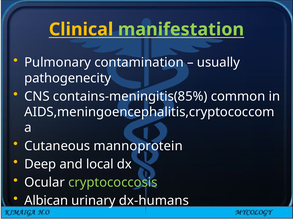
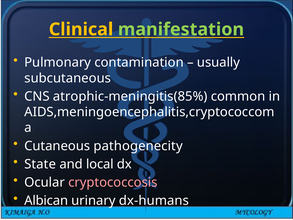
pathogenecity: pathogenecity -> subcutaneous
contains-meningitis(85%: contains-meningitis(85% -> atrophic-meningitis(85%
mannoprotein: mannoprotein -> pathogenecity
Deep: Deep -> State
cryptococcosis colour: light green -> pink
